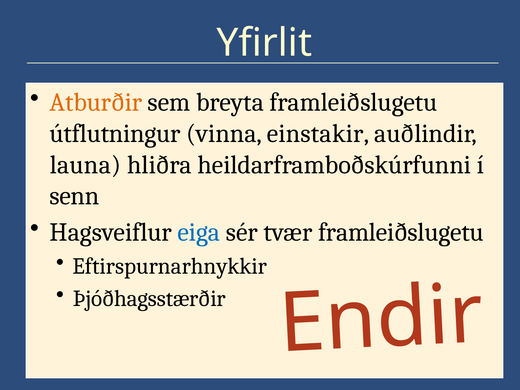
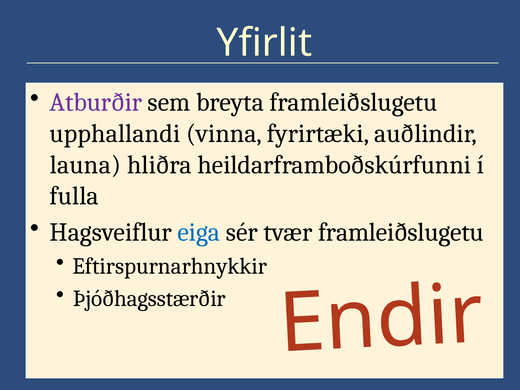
Atburðir colour: orange -> purple
útflutningur: útflutningur -> upphallandi
einstakir: einstakir -> fyrirtæki
senn: senn -> fulla
